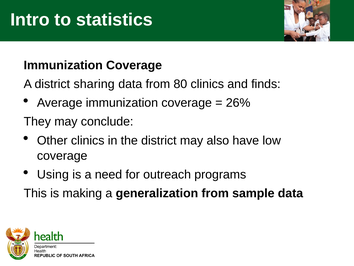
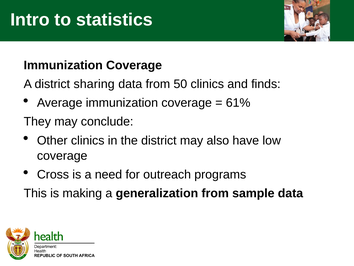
80: 80 -> 50
26%: 26% -> 61%
Using: Using -> Cross
